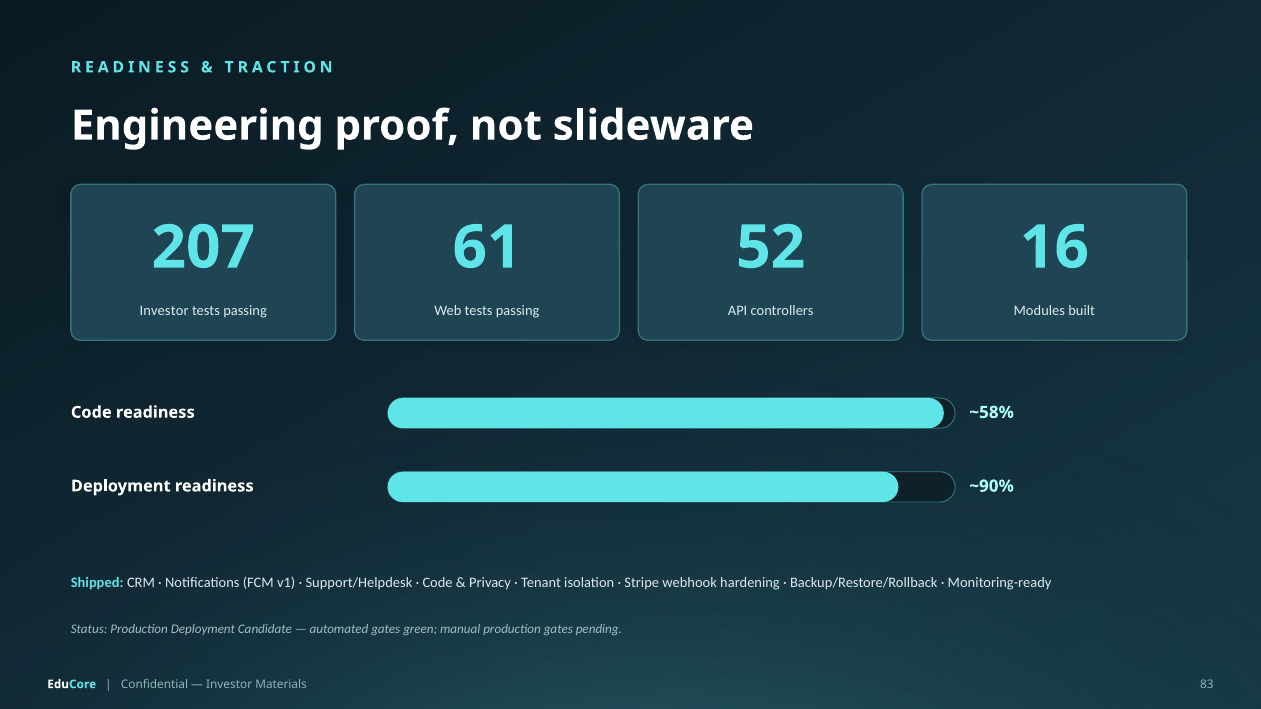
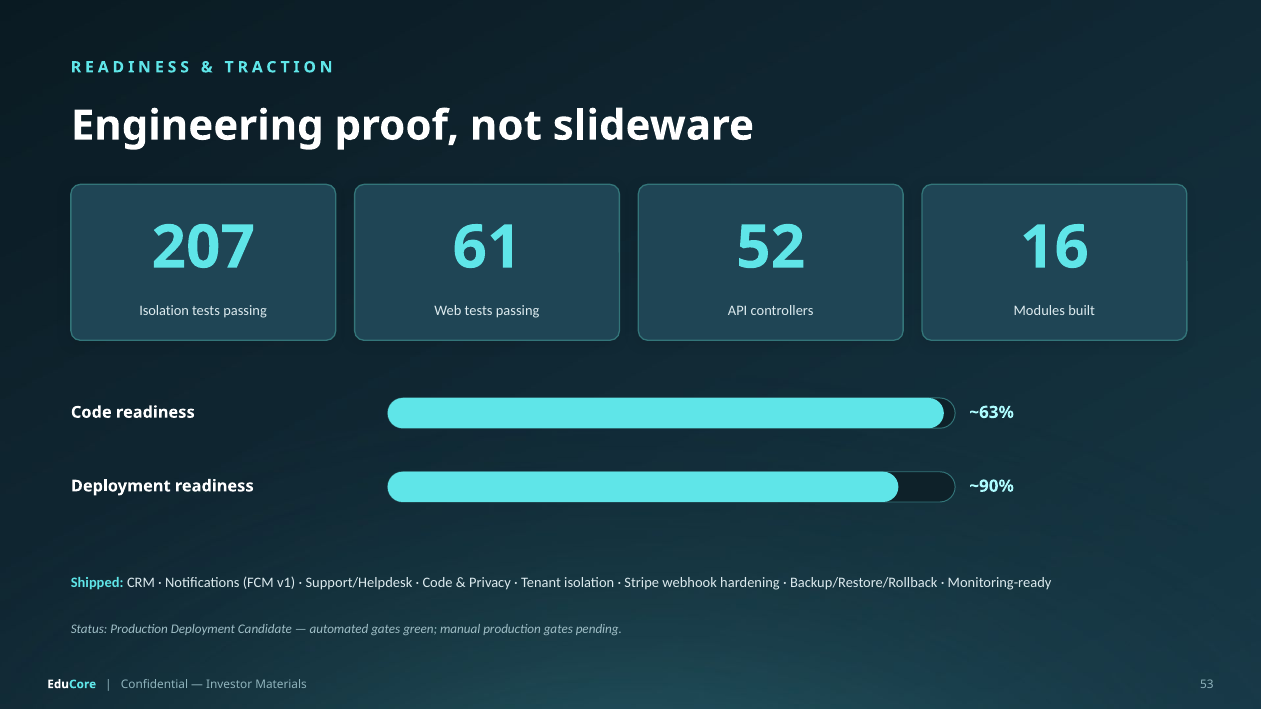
Investor at (164, 311): Investor -> Isolation
~58%: ~58% -> ~63%
83: 83 -> 53
